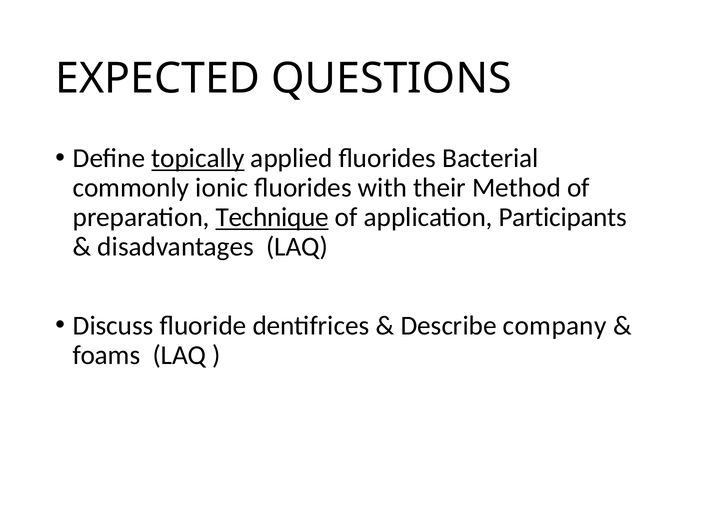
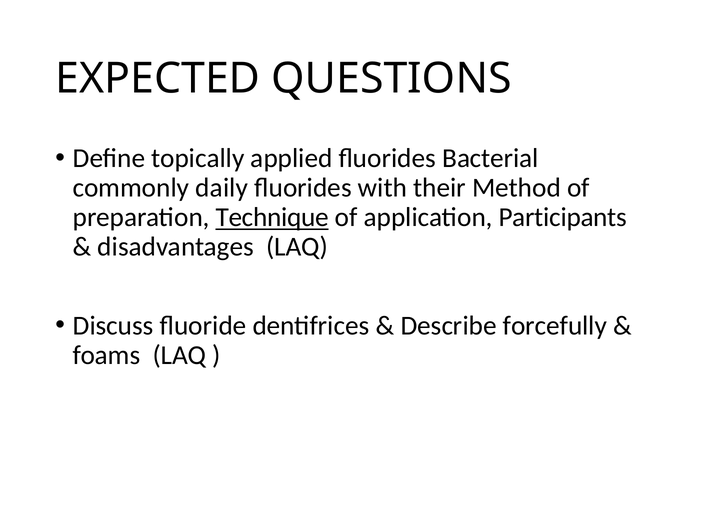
topically underline: present -> none
ionic: ionic -> daily
company: company -> forcefully
